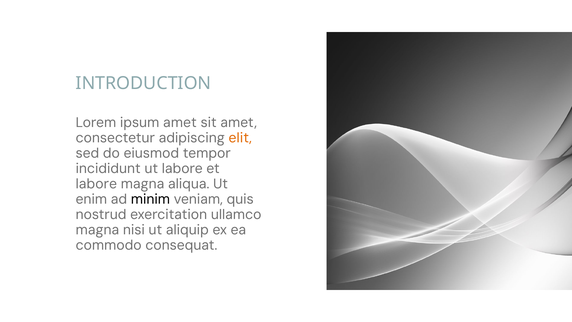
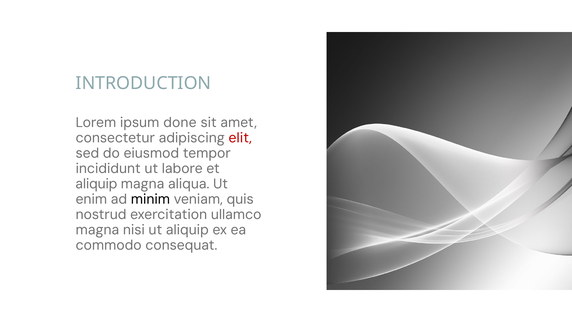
ipsum amet: amet -> done
elit colour: orange -> red
labore at (96, 184): labore -> aliquip
